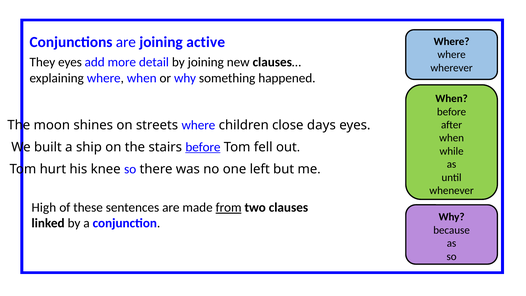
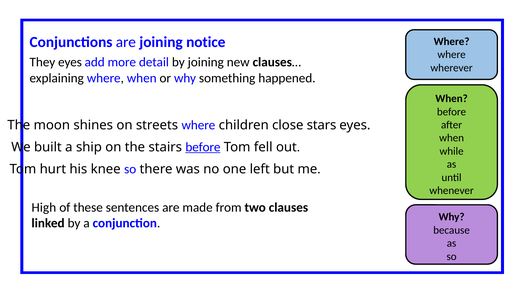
active: active -> notice
days: days -> stars
from underline: present -> none
